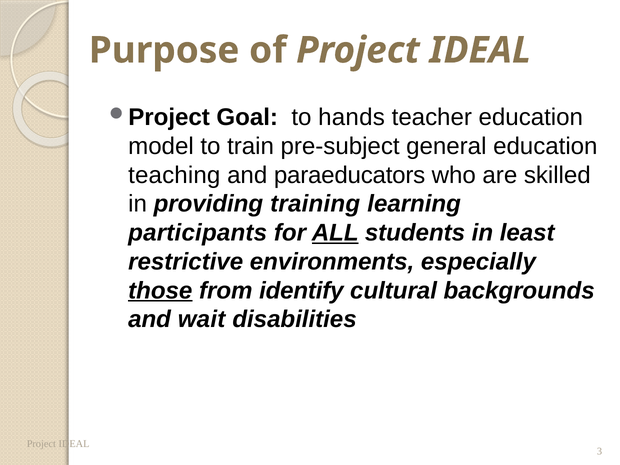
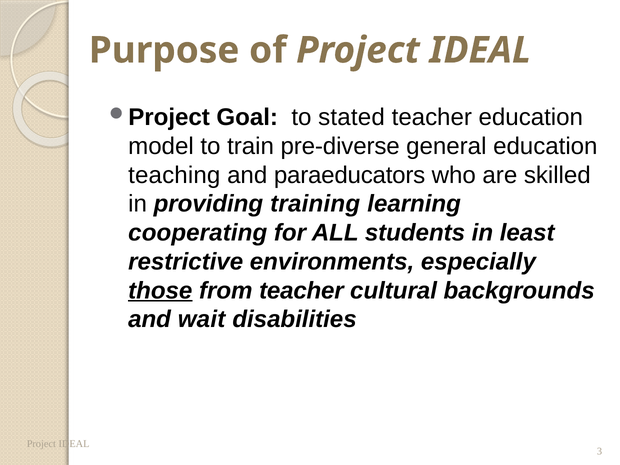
hands: hands -> stated
pre-subject: pre-subject -> pre-diverse
participants: participants -> cooperating
ALL underline: present -> none
from identify: identify -> teacher
